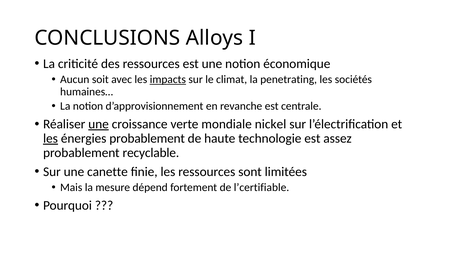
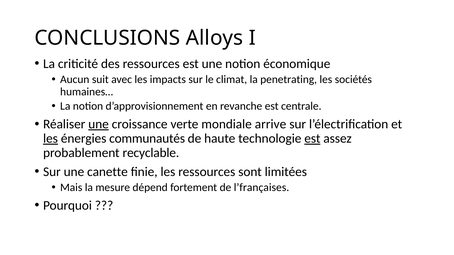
soit: soit -> suit
impacts underline: present -> none
nickel: nickel -> arrive
énergies probablement: probablement -> communautés
est at (312, 139) underline: none -> present
l’certifiable: l’certifiable -> l’françaises
